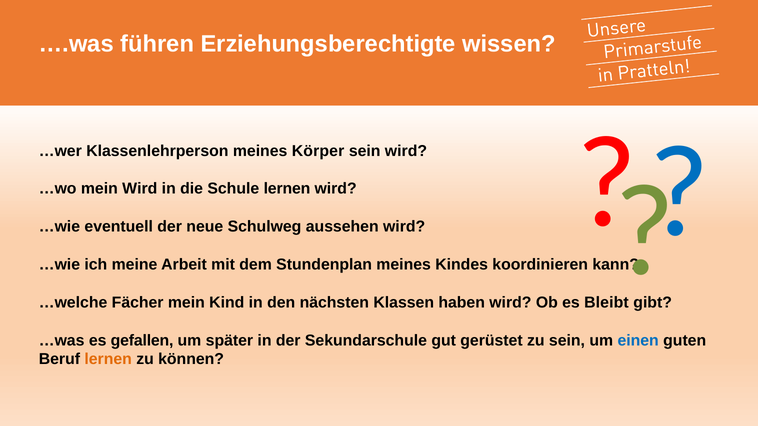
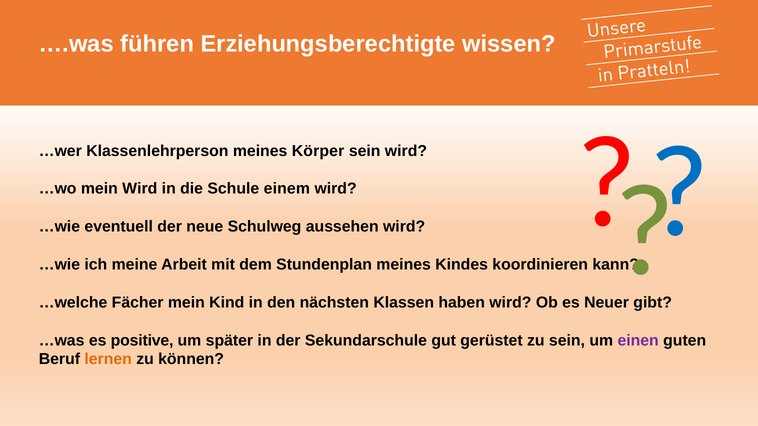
Schule lernen: lernen -> einem
Bleibt: Bleibt -> Neuer
gefallen: gefallen -> positive
einen colour: blue -> purple
